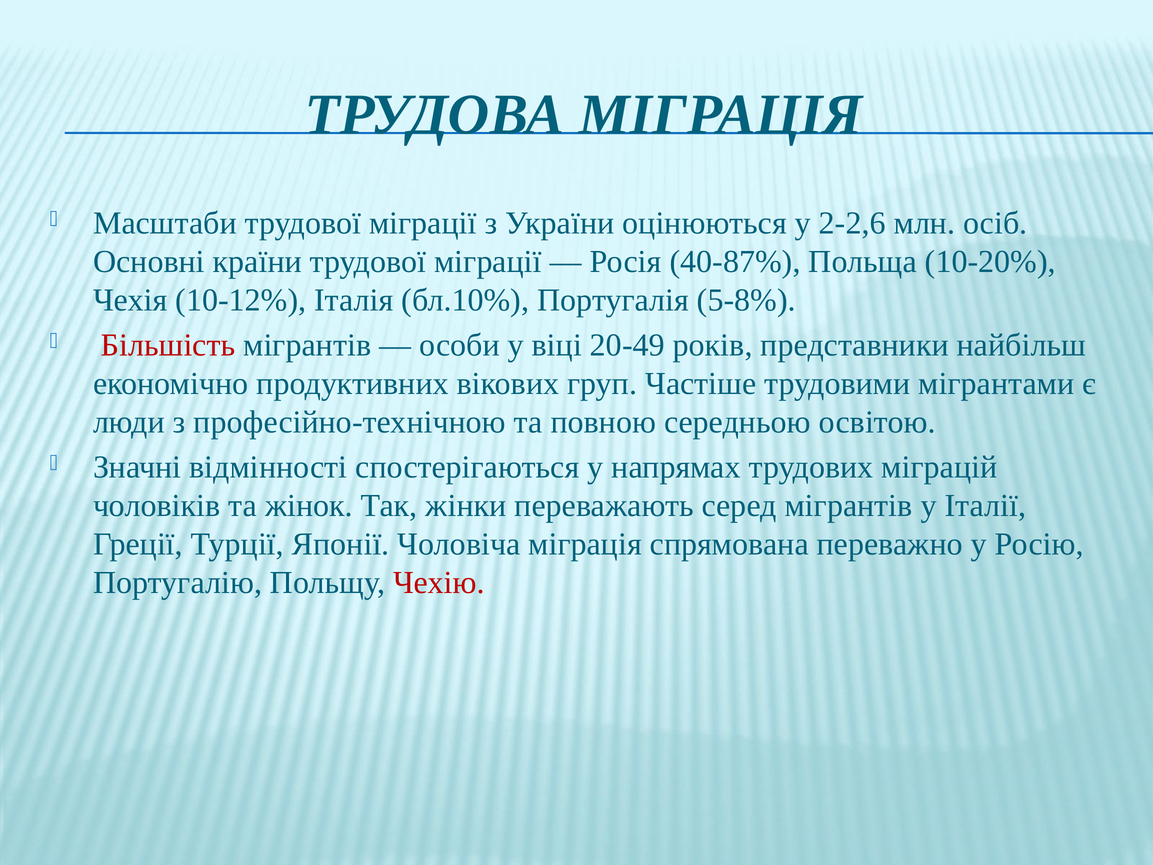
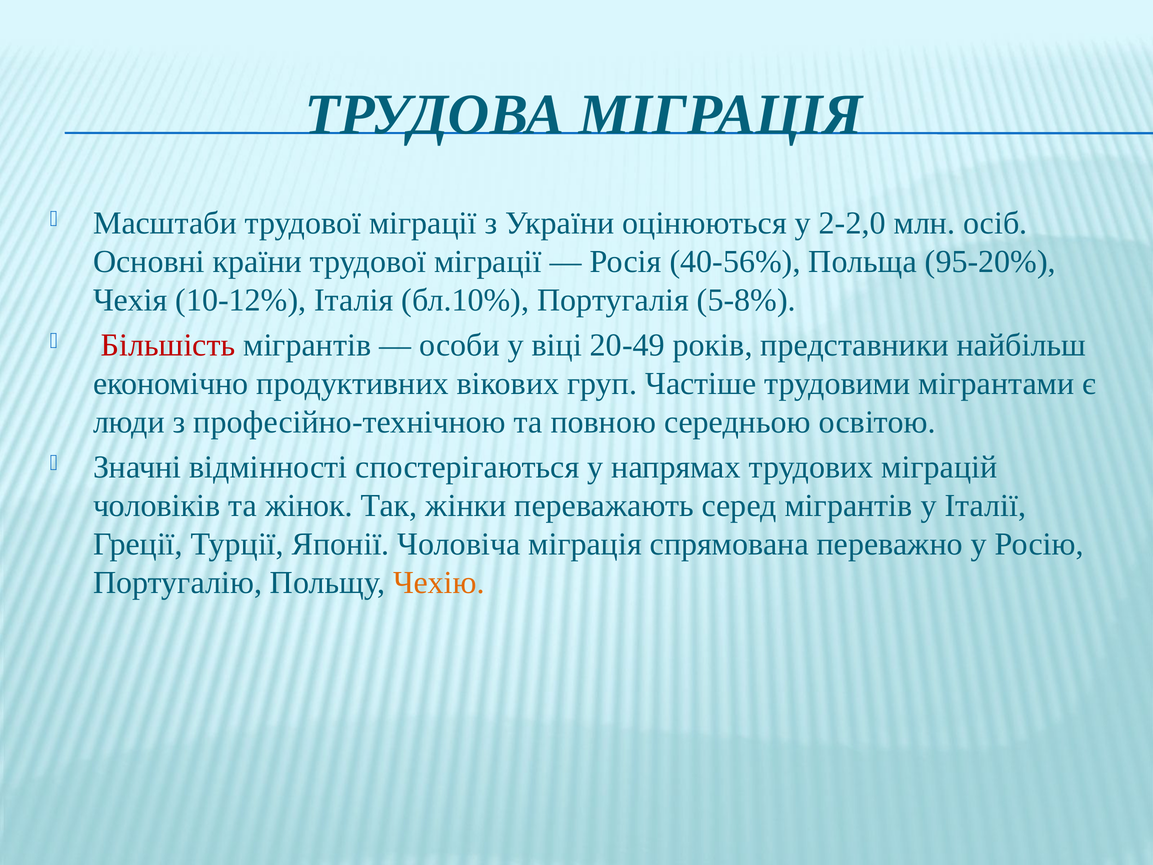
2-2,6: 2-2,6 -> 2-2,0
40-87%: 40-87% -> 40-56%
10-20%: 10-20% -> 95-20%
Чехію colour: red -> orange
